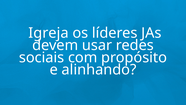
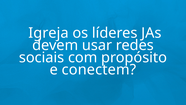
alinhando: alinhando -> conectem
